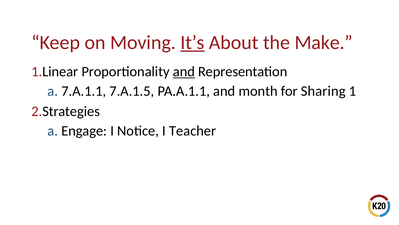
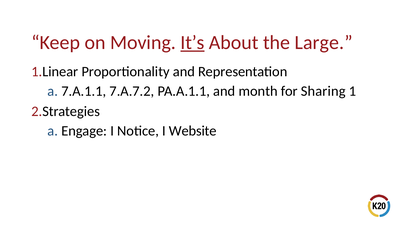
Make: Make -> Large
and at (184, 71) underline: present -> none
7.A.1.5: 7.A.1.5 -> 7.A.7.2
Teacher: Teacher -> Website
